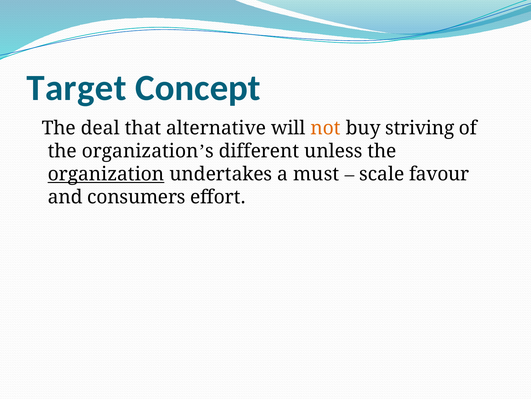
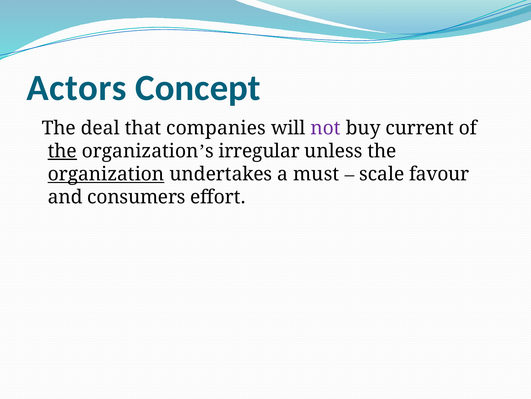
Target: Target -> Actors
alternative: alternative -> companies
not colour: orange -> purple
striving: striving -> current
the at (62, 151) underline: none -> present
different: different -> irregular
